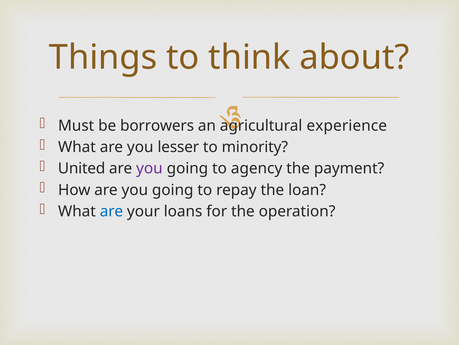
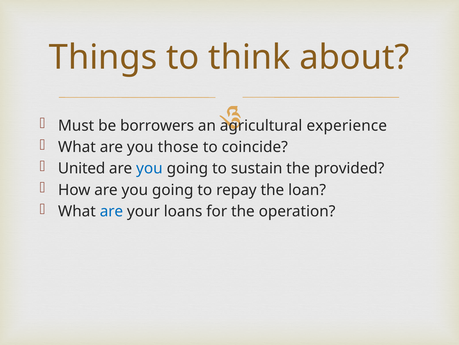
lesser: lesser -> those
minority: minority -> coincide
you at (149, 168) colour: purple -> blue
agency: agency -> sustain
payment: payment -> provided
